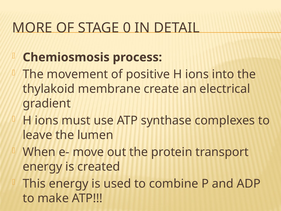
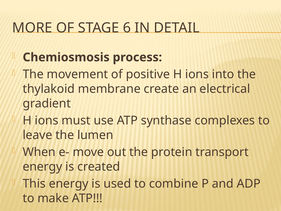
0: 0 -> 6
